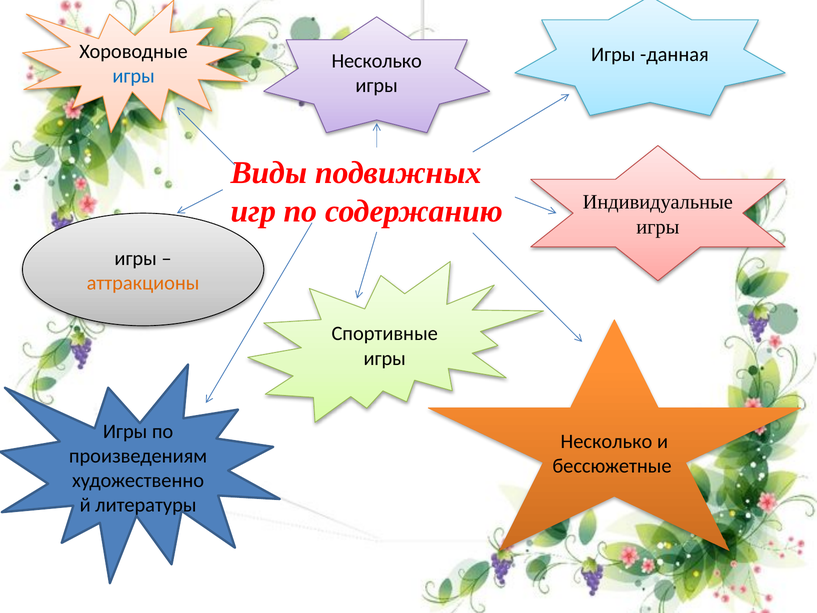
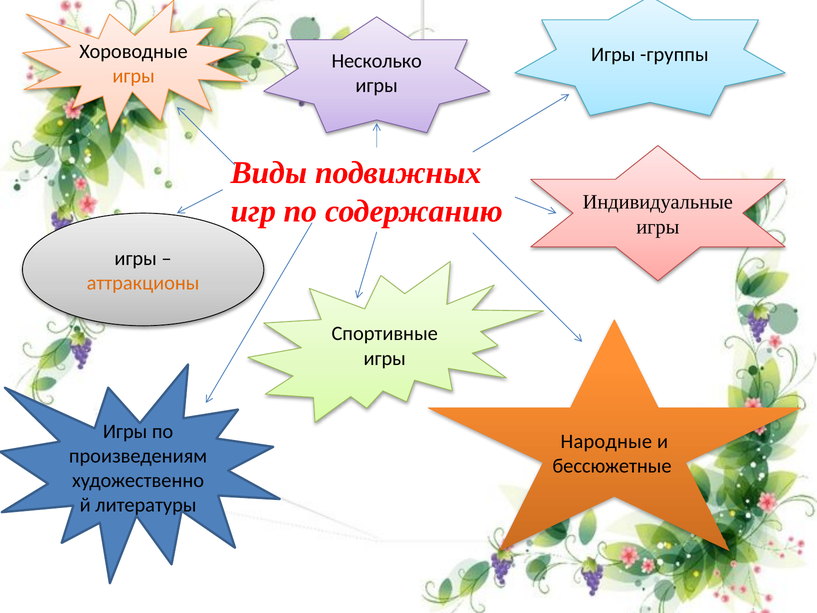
данная: данная -> группы
игры at (134, 76) colour: blue -> orange
Несколько at (606, 441): Несколько -> Народные
